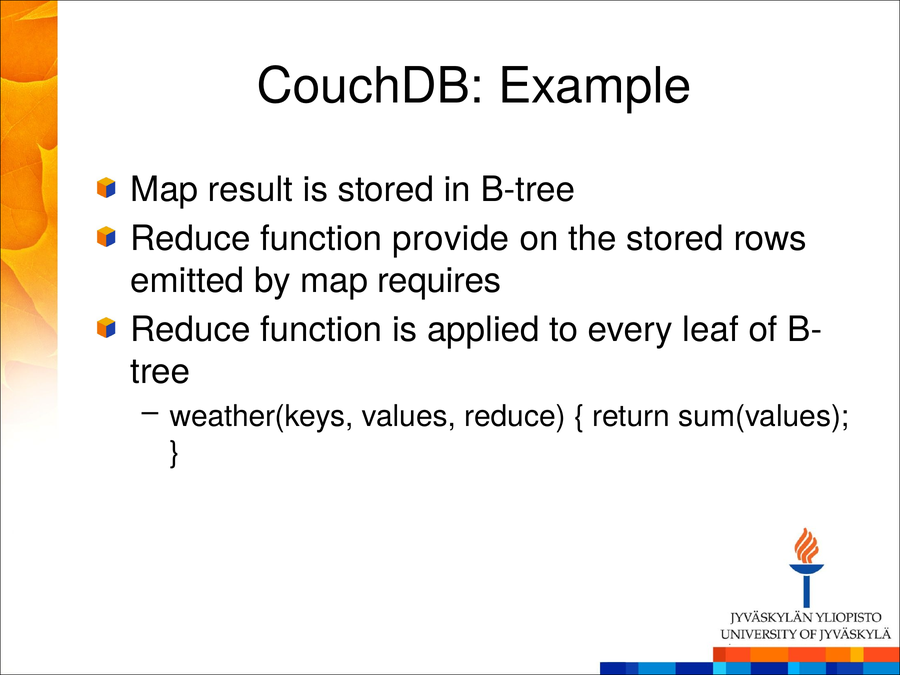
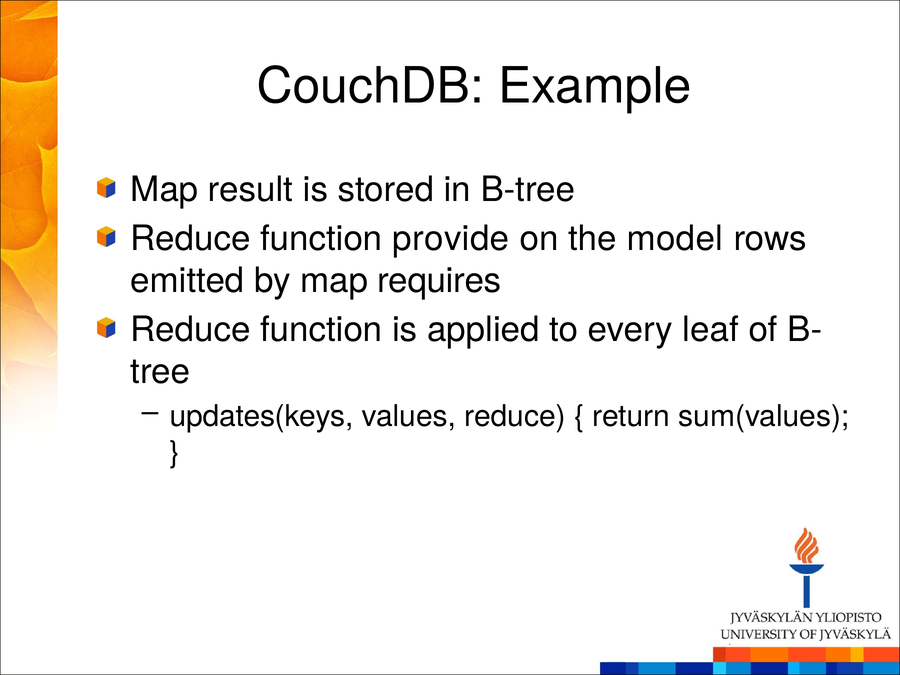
the stored: stored -> model
weather(keys: weather(keys -> updates(keys
